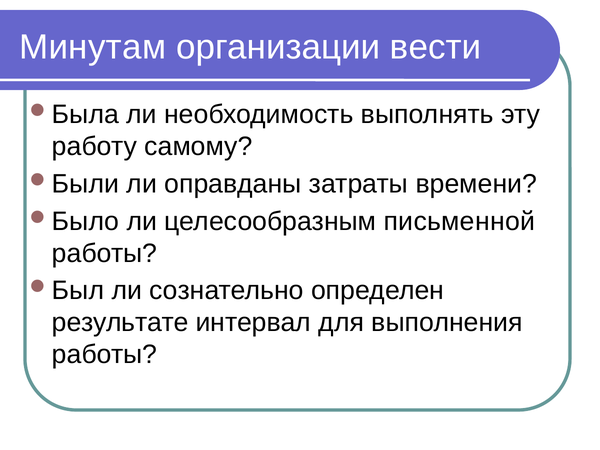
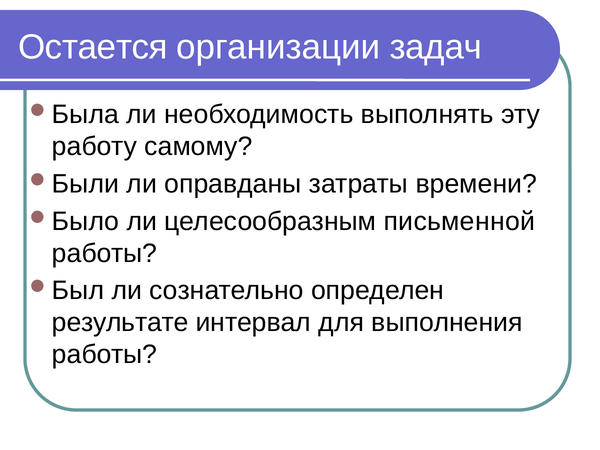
Минутам: Минутам -> Остается
вести: вести -> задач
